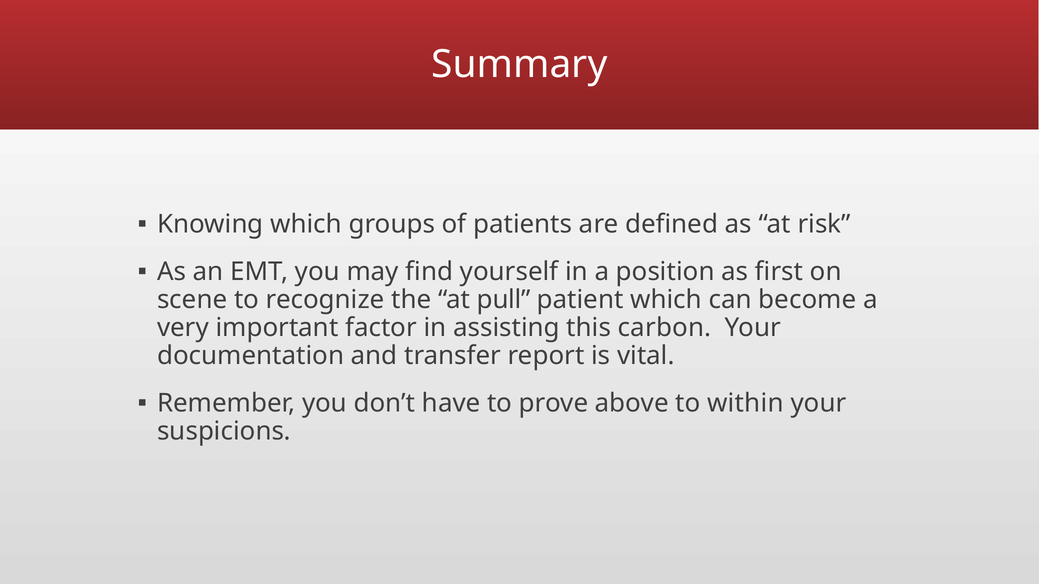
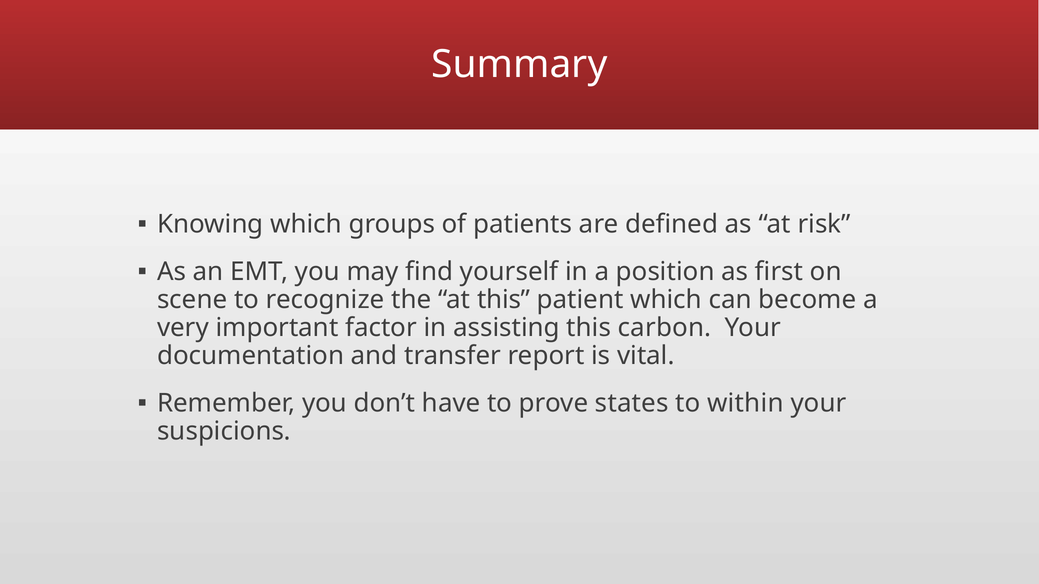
at pull: pull -> this
above: above -> states
